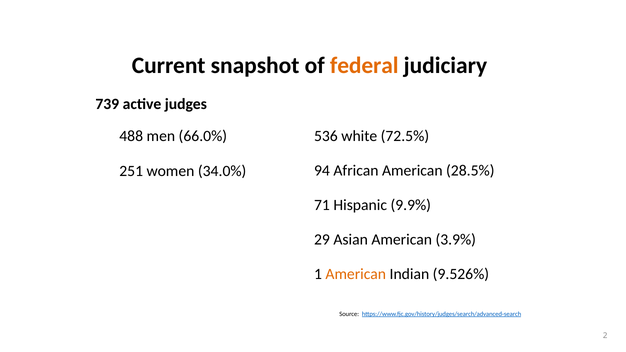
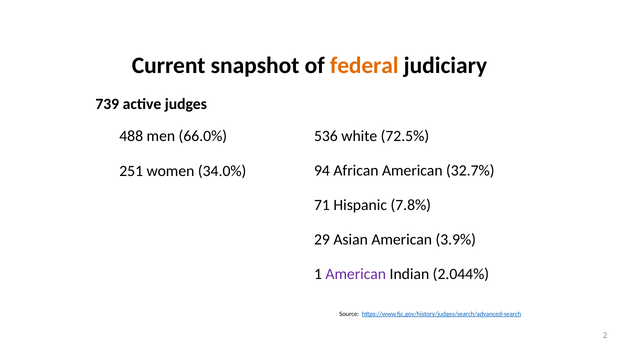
28.5%: 28.5% -> 32.7%
9.9%: 9.9% -> 7.8%
American at (356, 274) colour: orange -> purple
9.526%: 9.526% -> 2.044%
